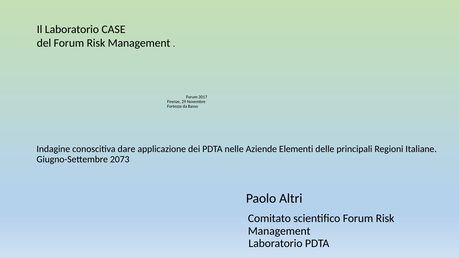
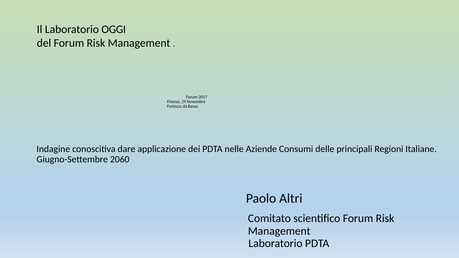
CASE: CASE -> OGGI
Elementi: Elementi -> Consumi
2073: 2073 -> 2060
